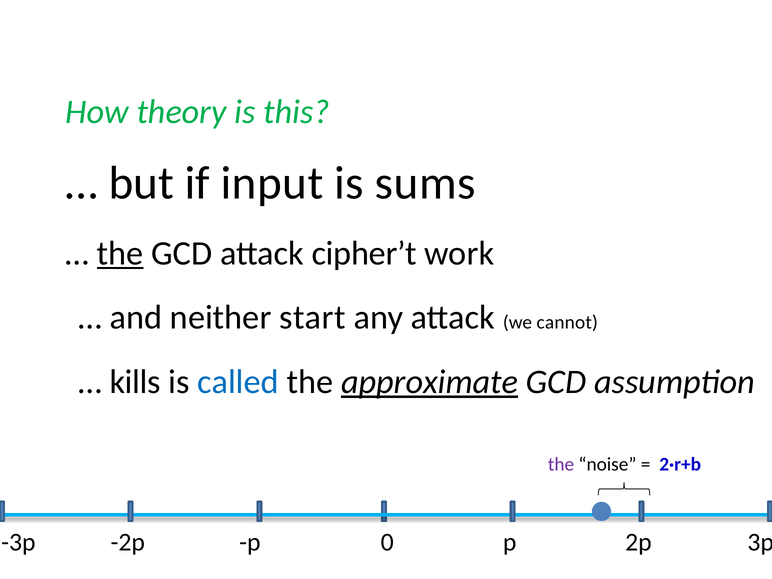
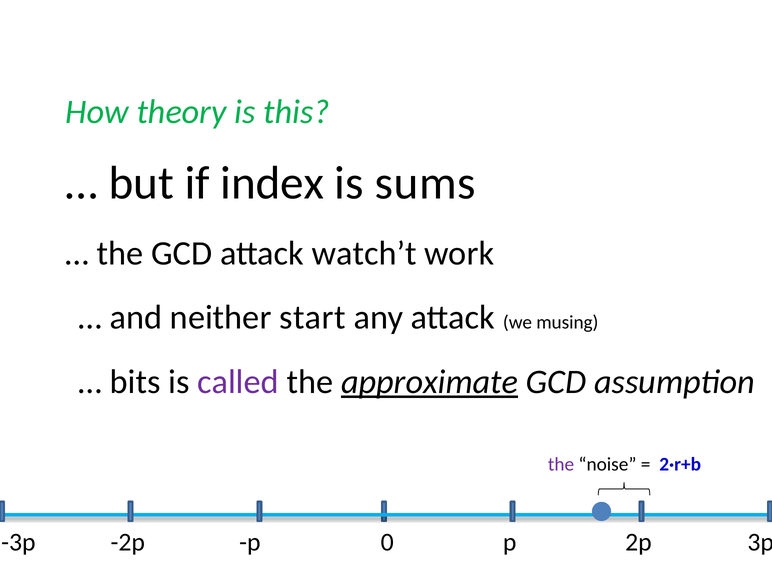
input: input -> index
the at (120, 253) underline: present -> none
cipher’t: cipher’t -> watch’t
cannot: cannot -> musing
kills: kills -> bits
called colour: blue -> purple
